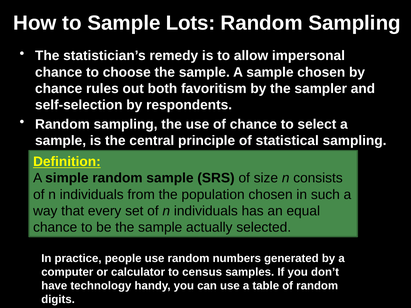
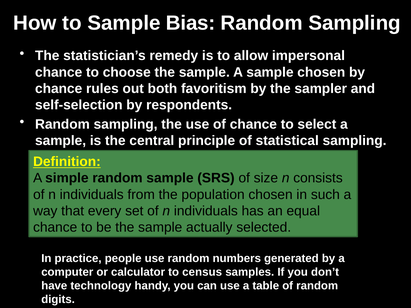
Lots: Lots -> Bias
